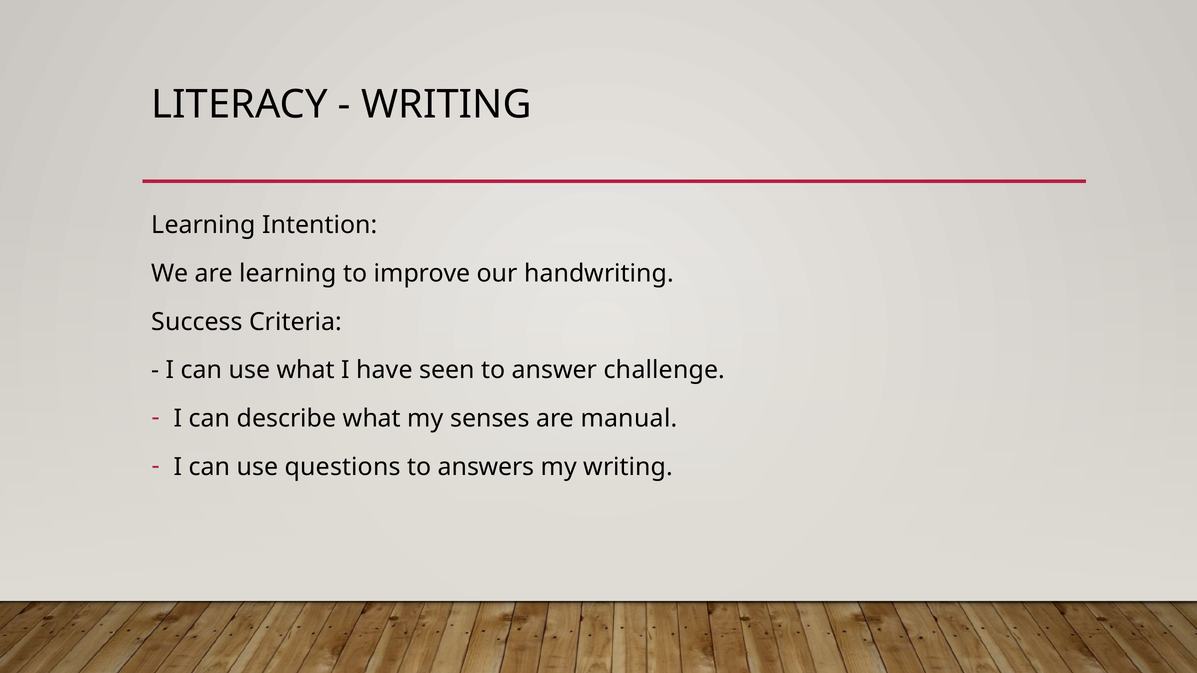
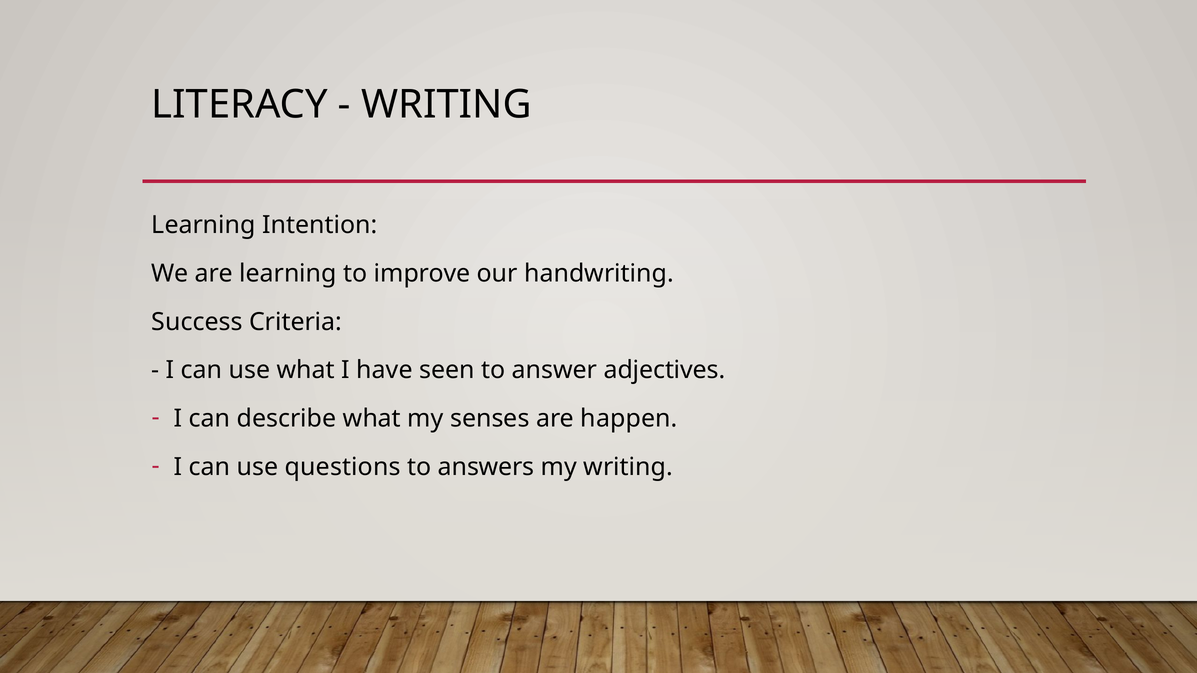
challenge: challenge -> adjectives
manual: manual -> happen
